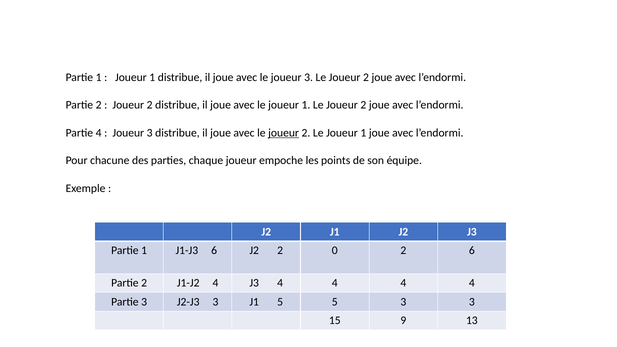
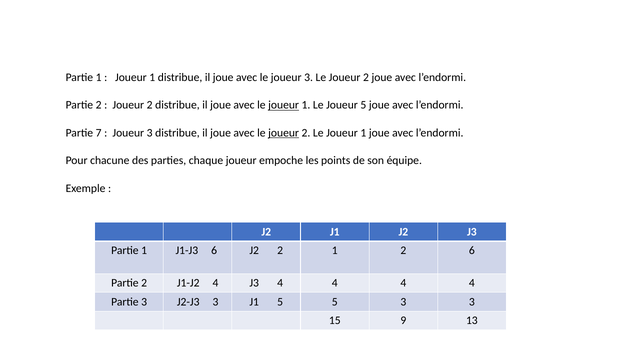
joueur at (284, 105) underline: none -> present
1 Le Joueur 2: 2 -> 5
Partie 4: 4 -> 7
2 0: 0 -> 1
